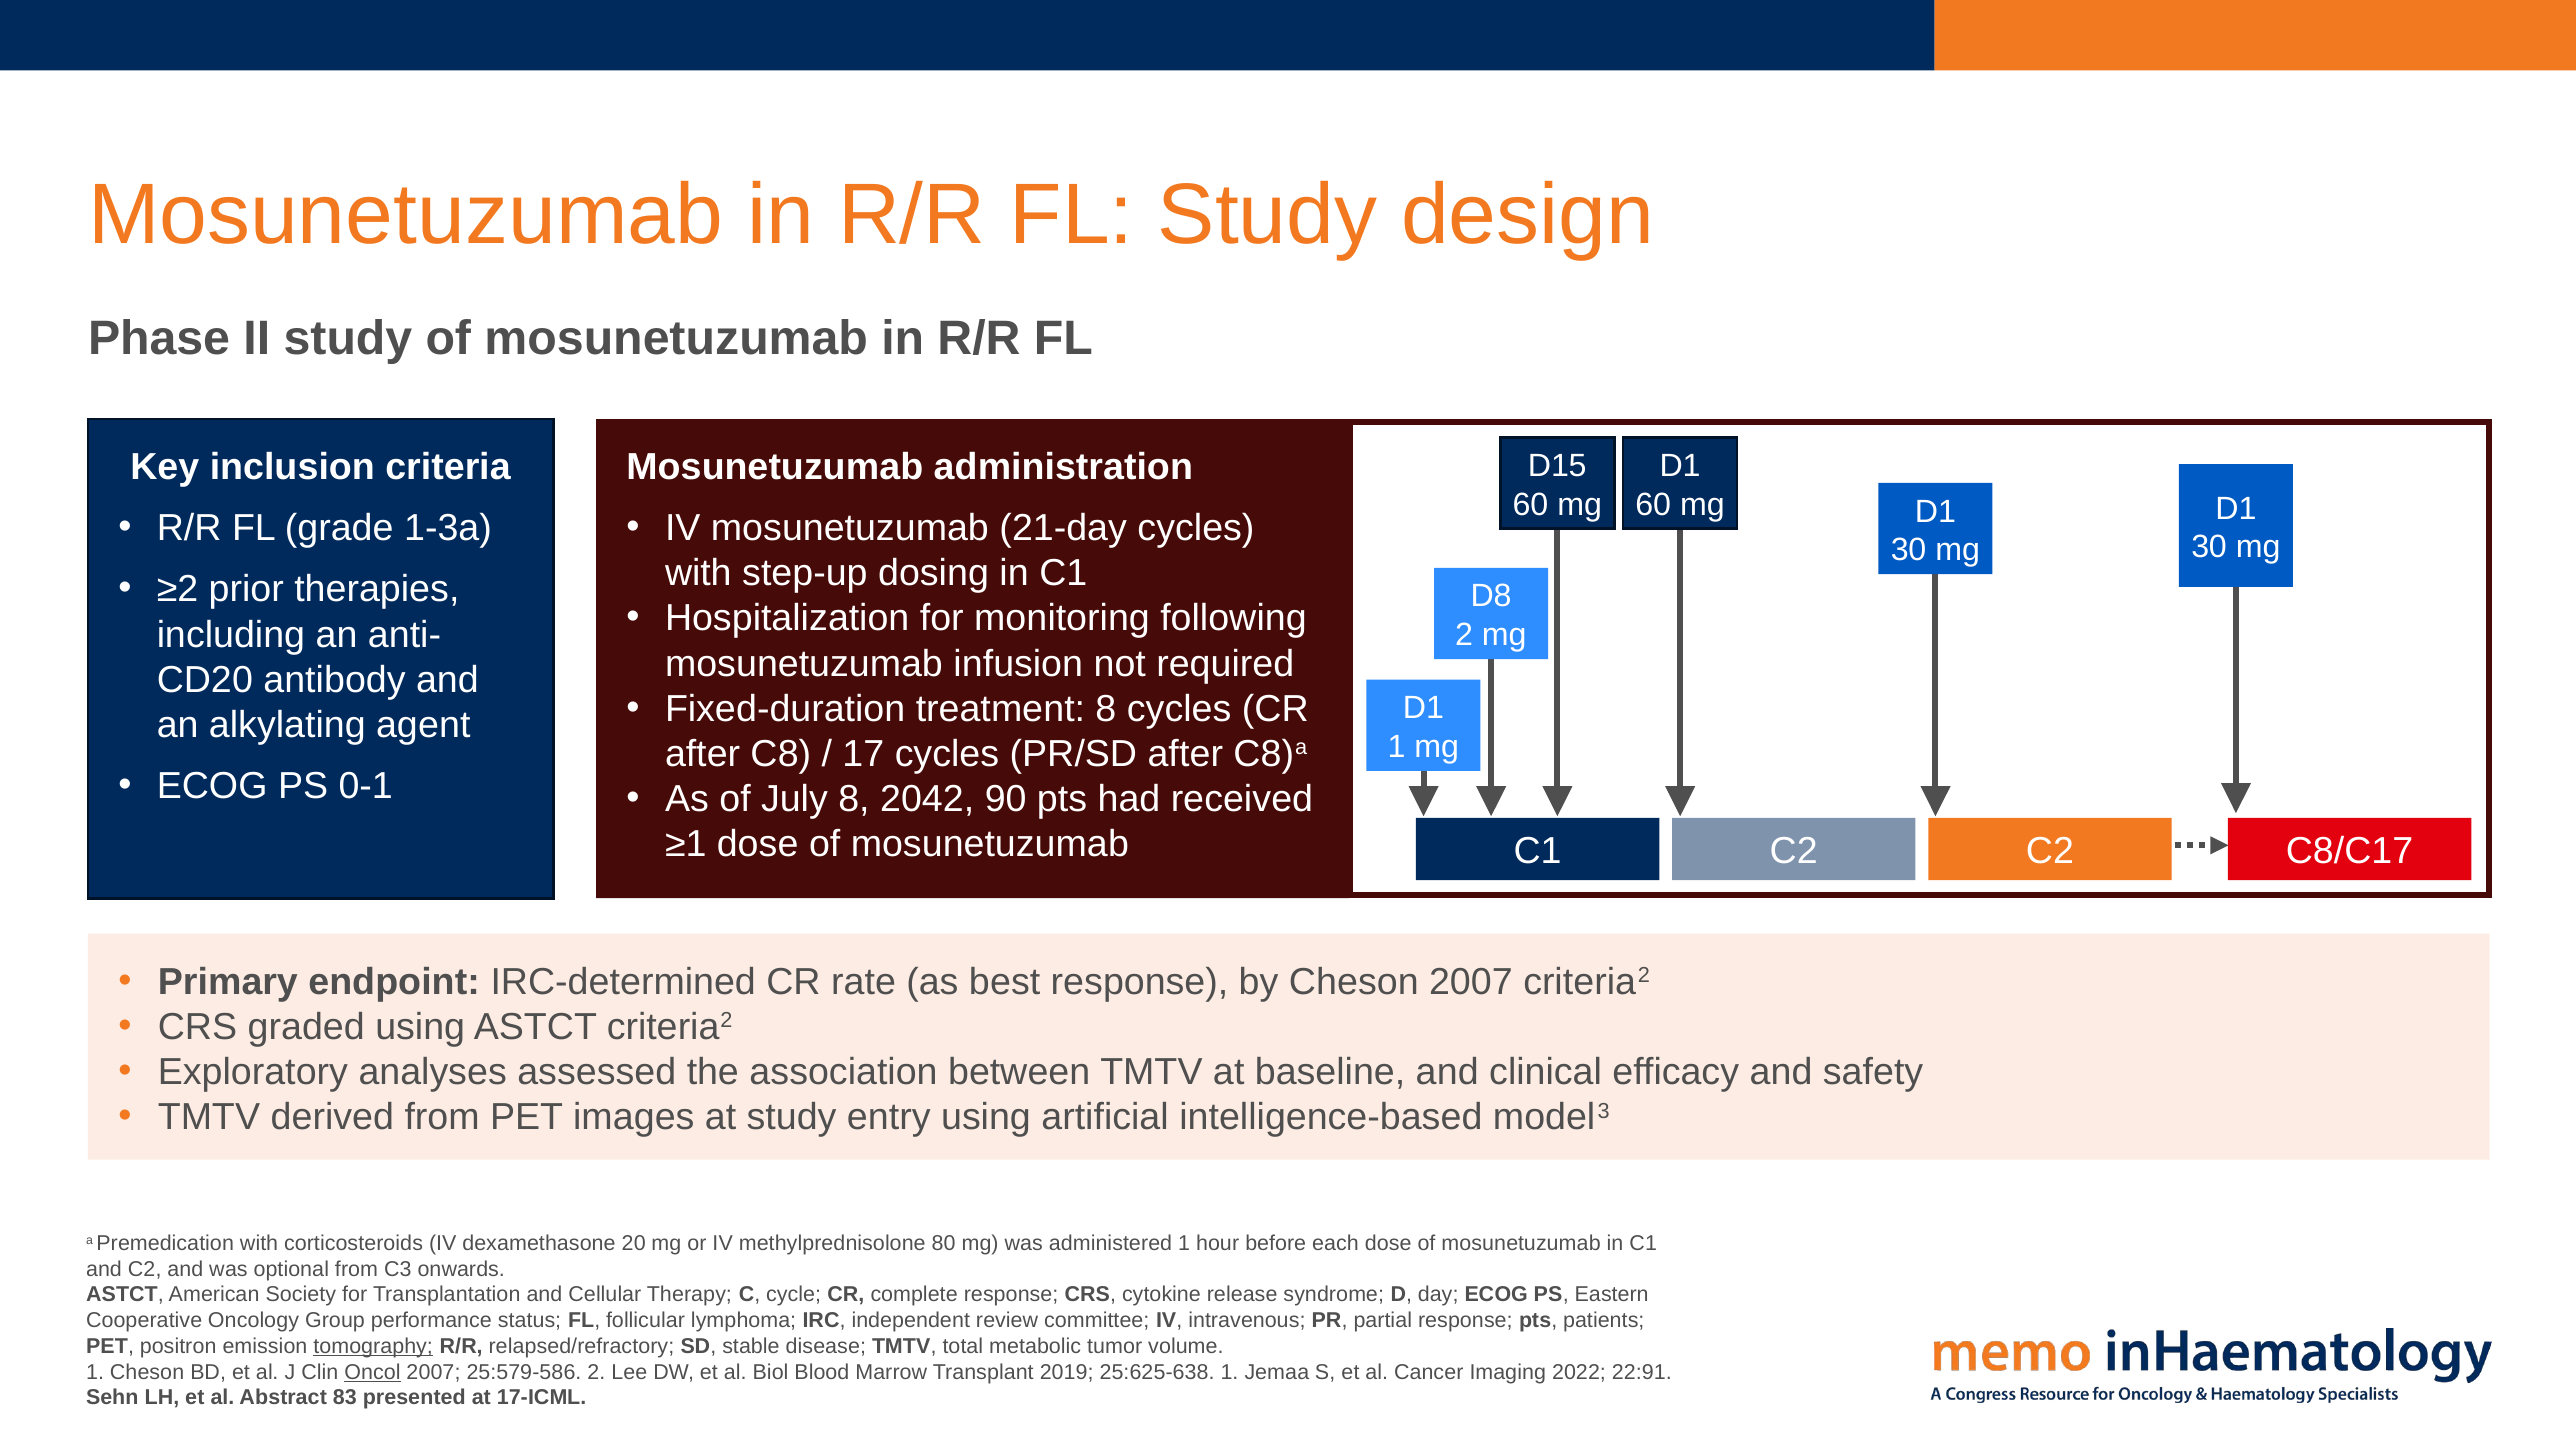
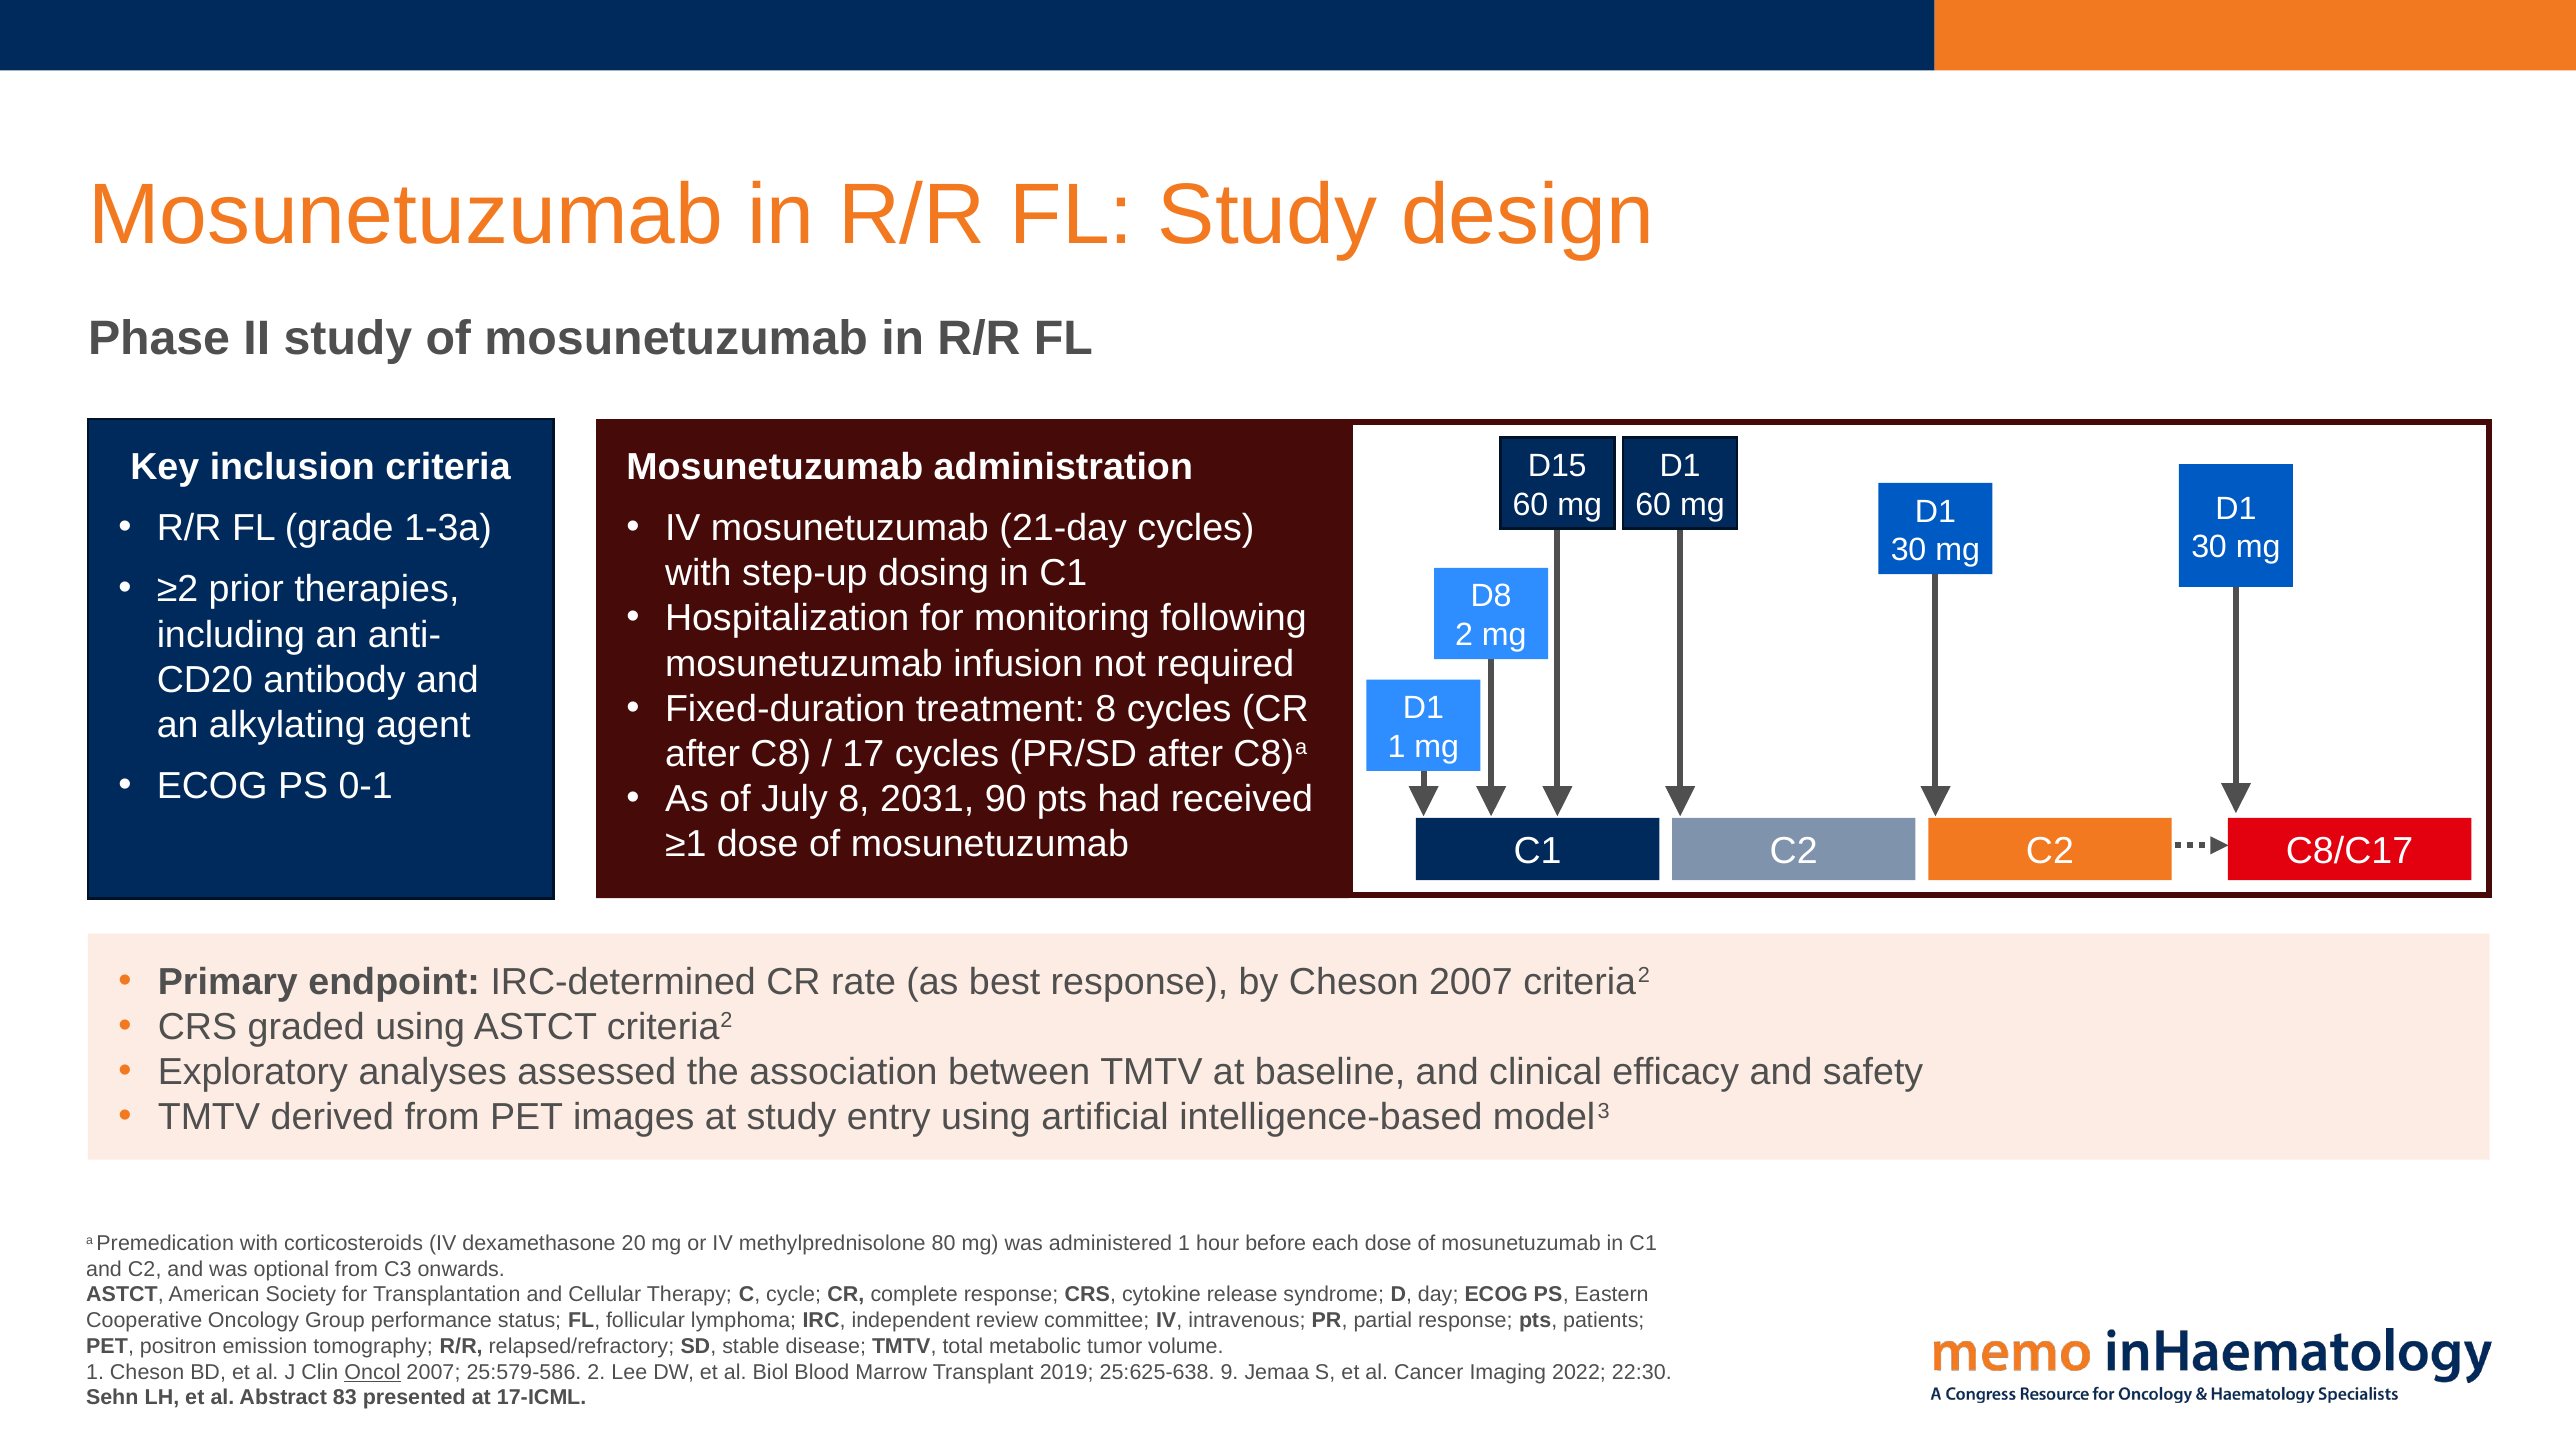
2042: 2042 -> 2031
tomography underline: present -> none
25:625-638 1: 1 -> 9
22:91: 22:91 -> 22:30
